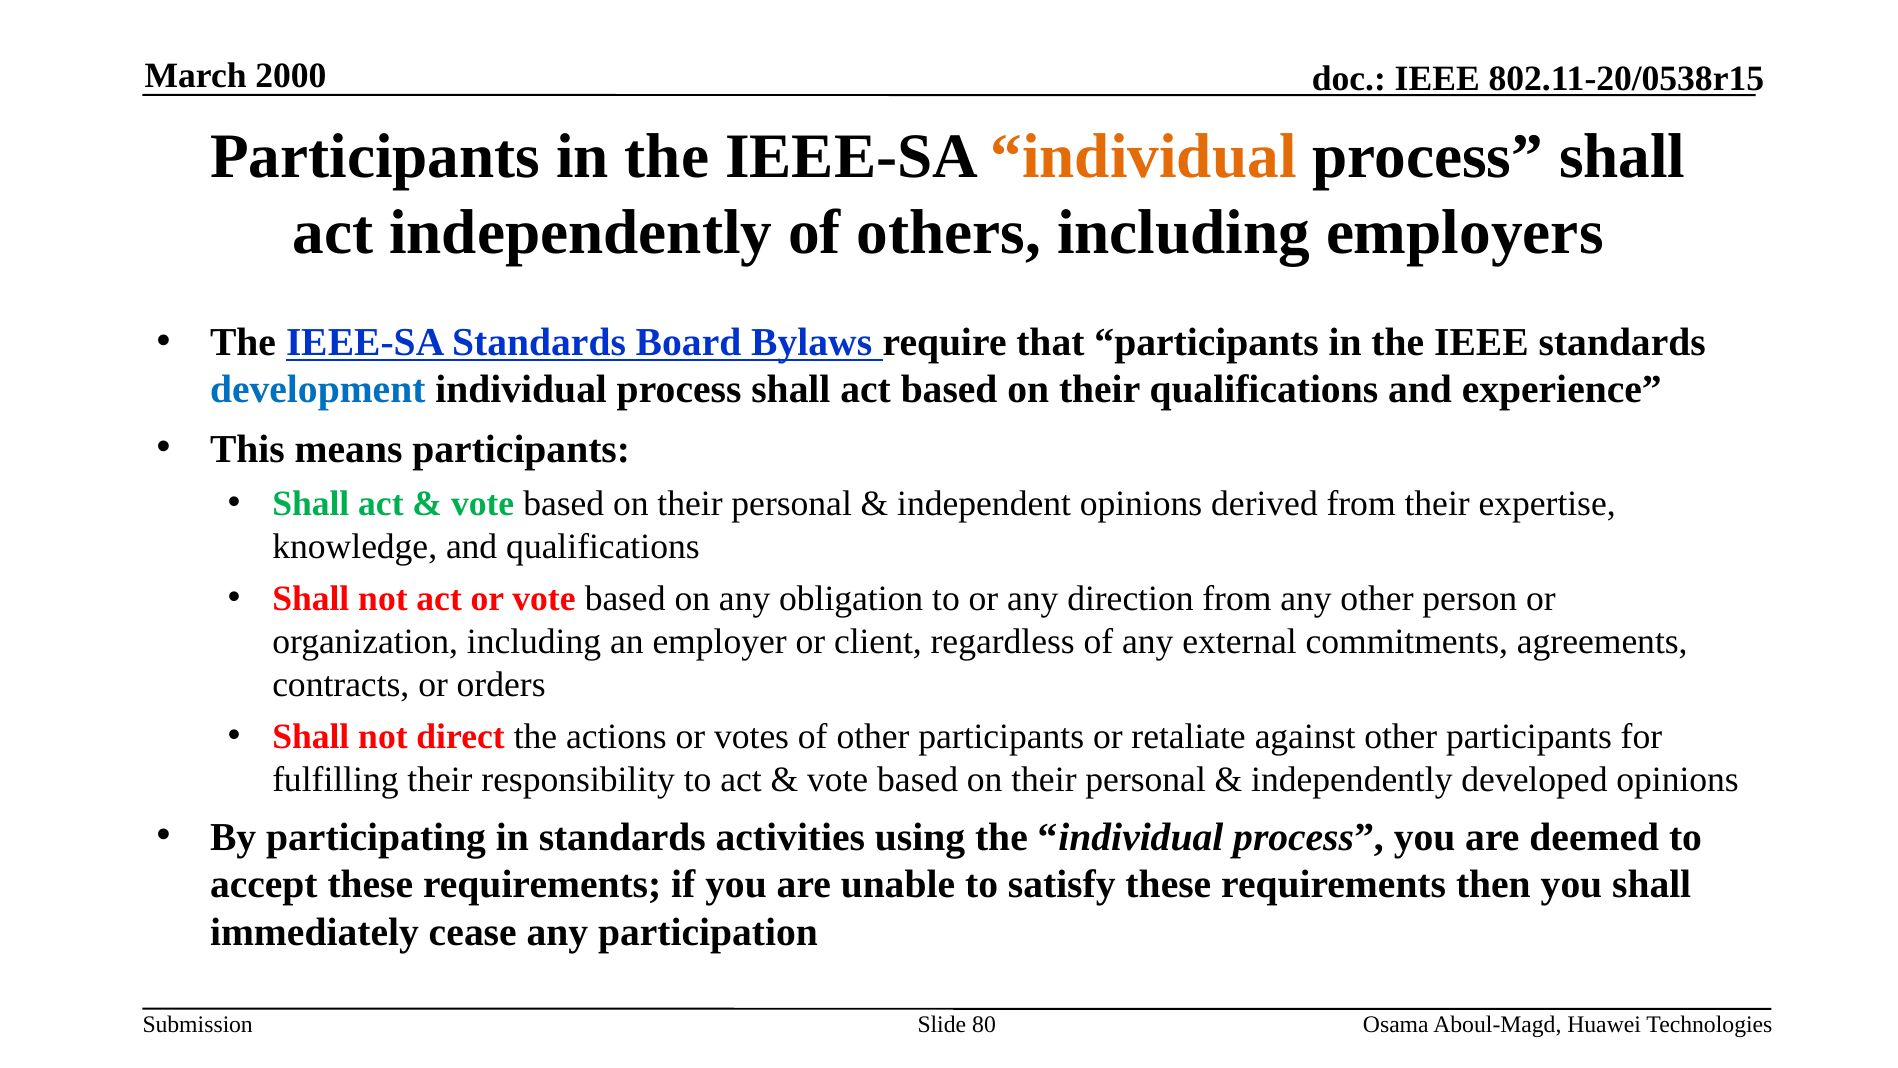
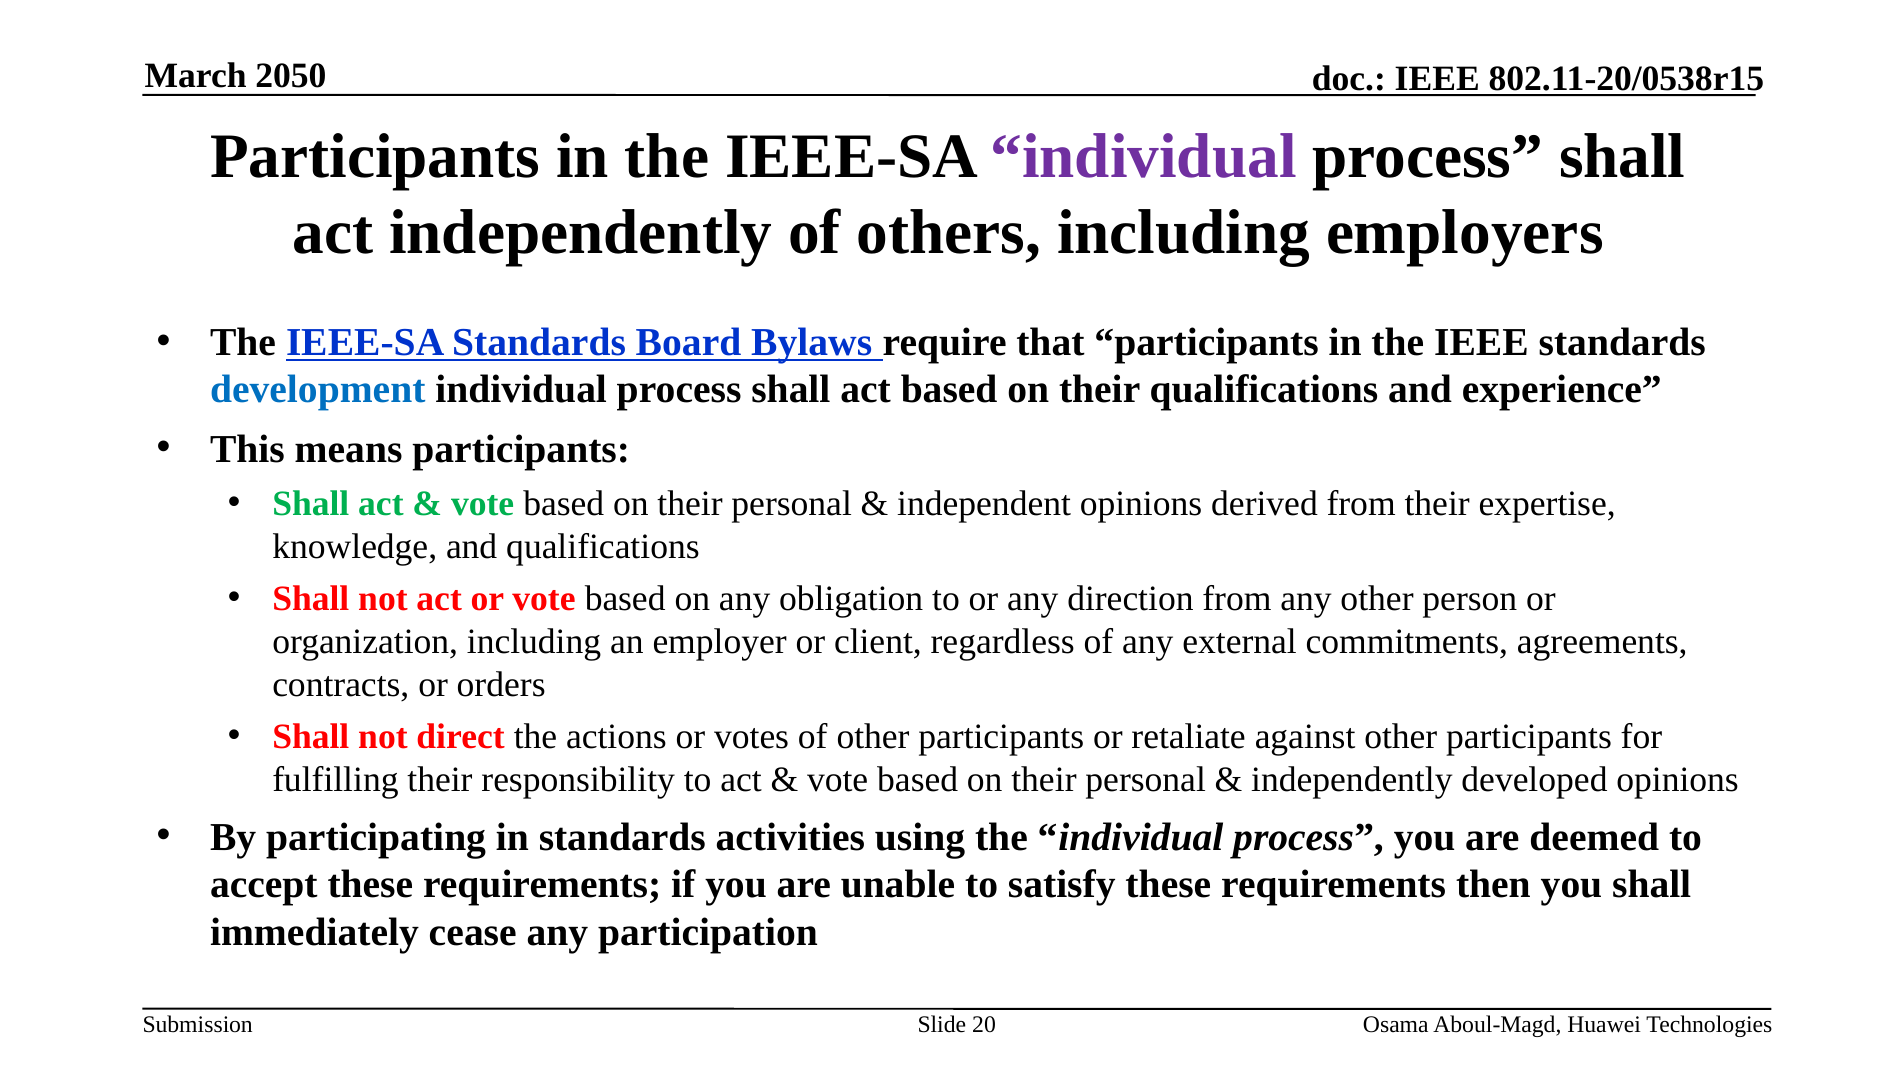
2000: 2000 -> 2050
individual at (1144, 156) colour: orange -> purple
80: 80 -> 20
